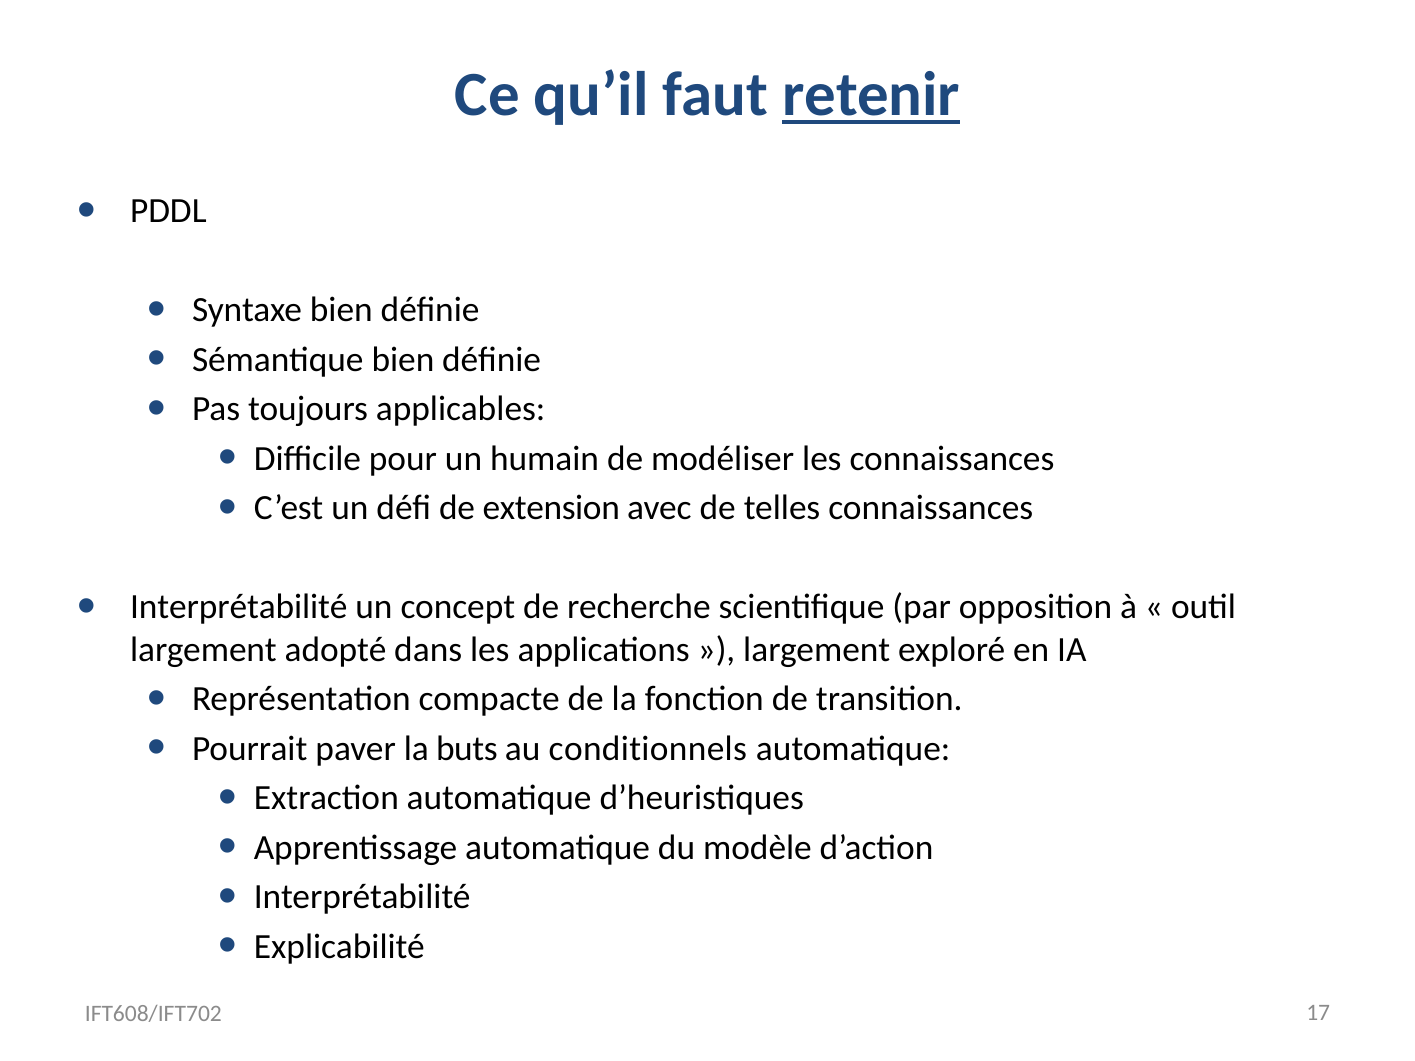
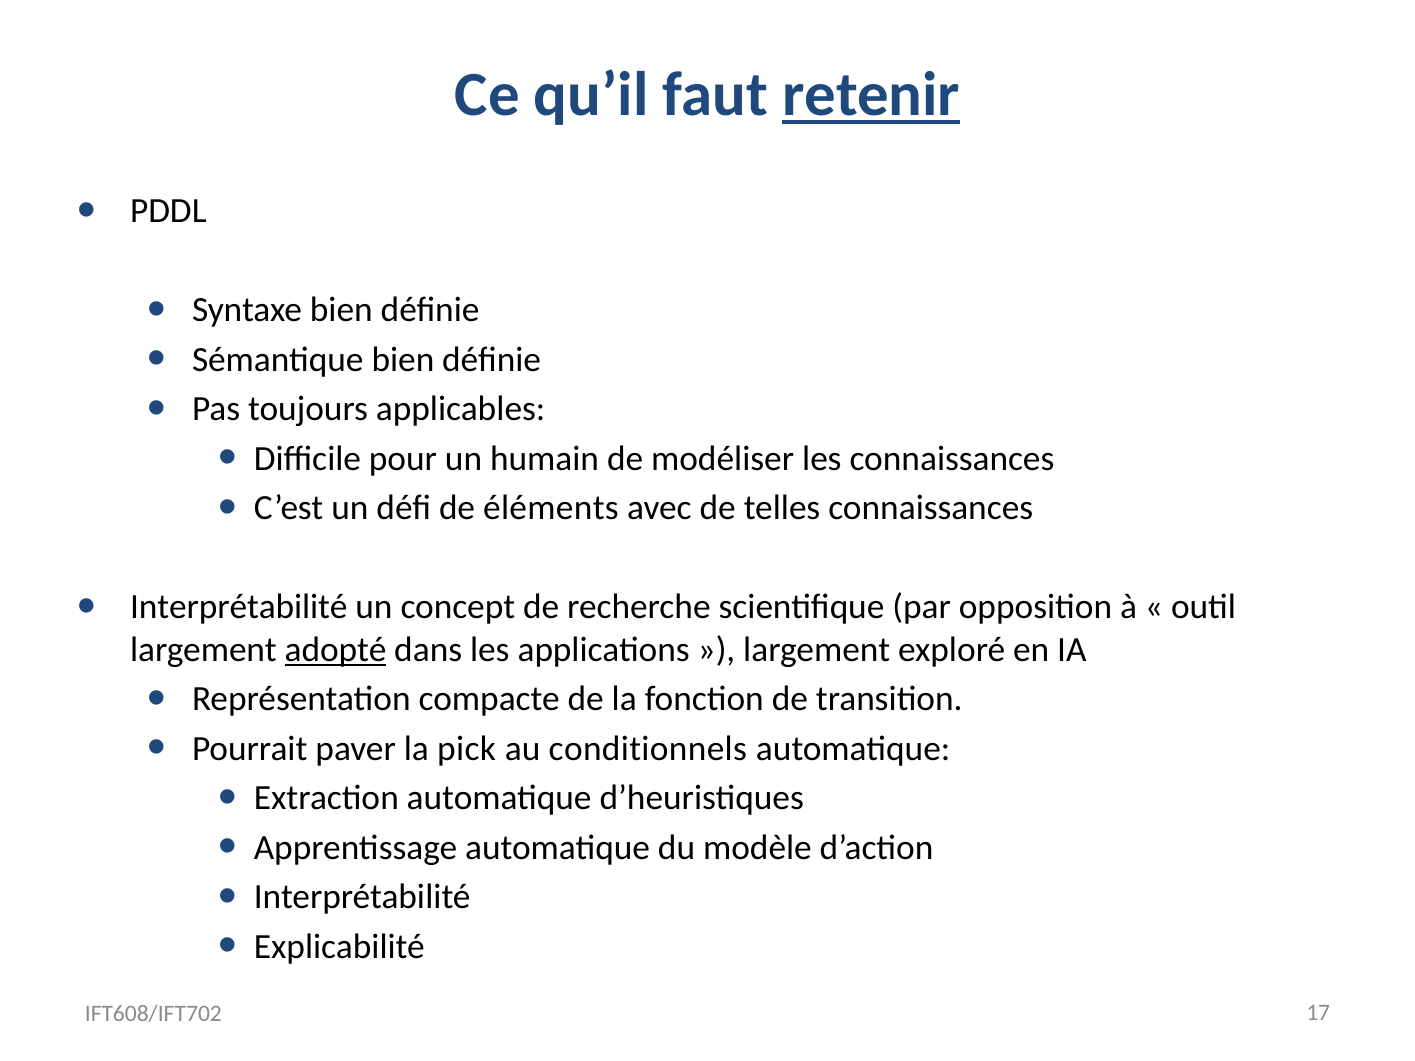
extension: extension -> éléments
adopté underline: none -> present
buts: buts -> pick
